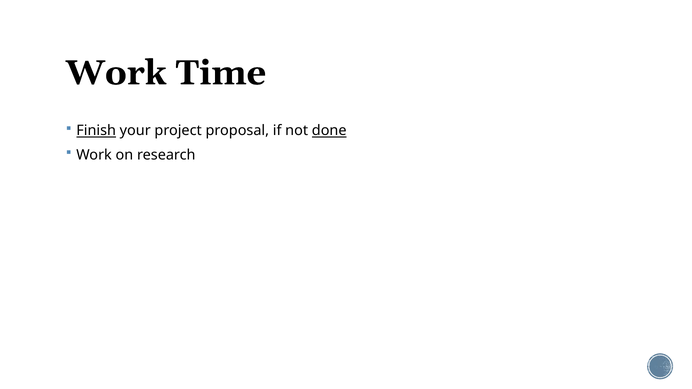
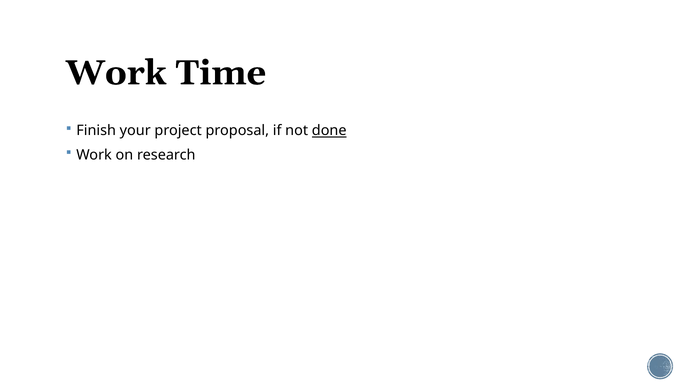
Finish underline: present -> none
